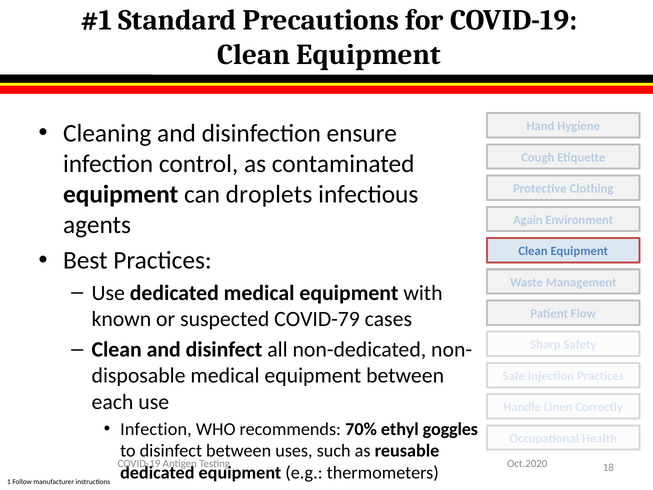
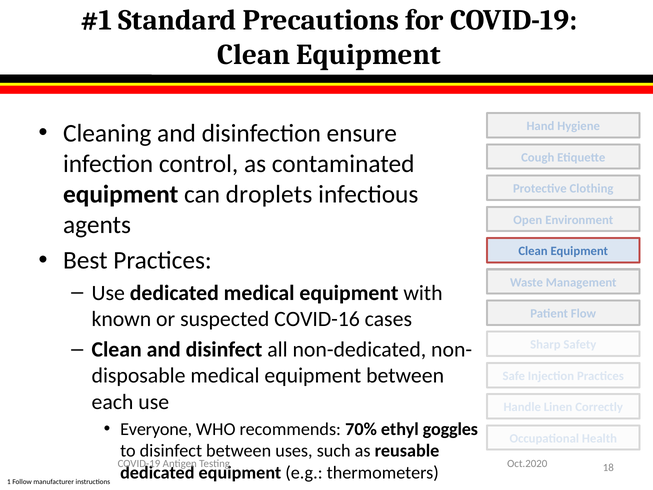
Again: Again -> Open
COVID-79: COVID-79 -> COVID-16
Infection at (156, 429): Infection -> Everyone
